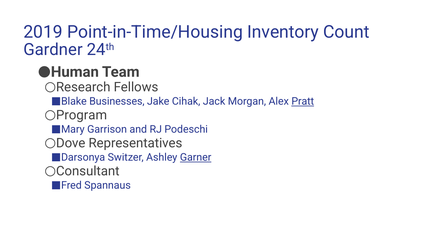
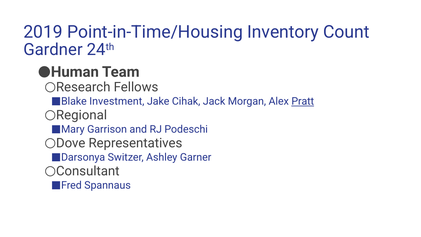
Businesses: Businesses -> Investment
Program: Program -> Regional
Garner underline: present -> none
